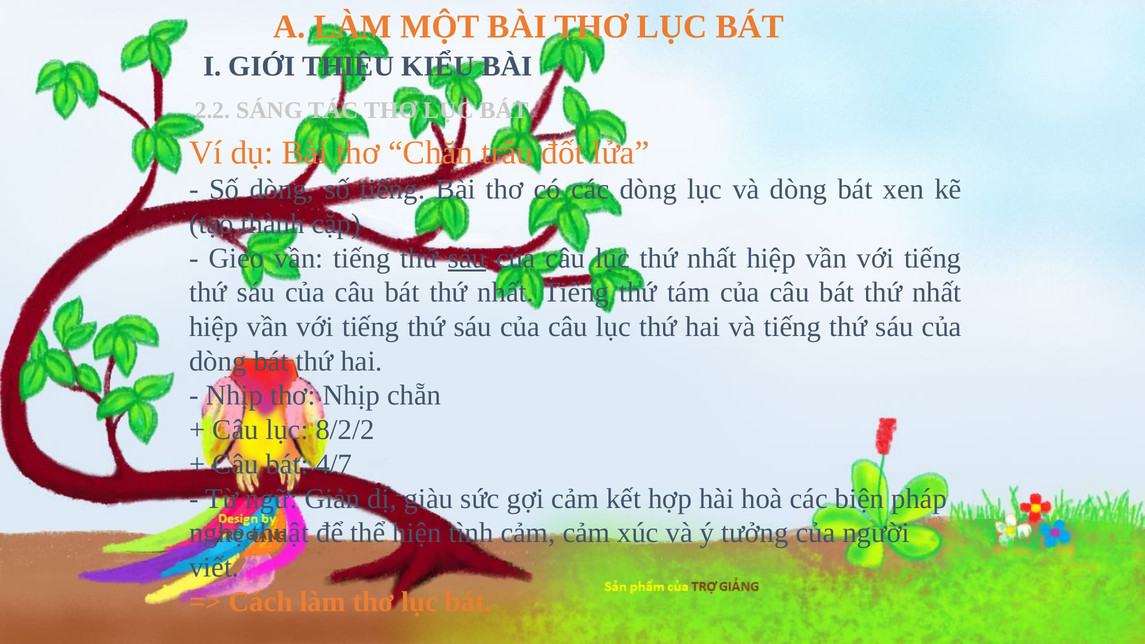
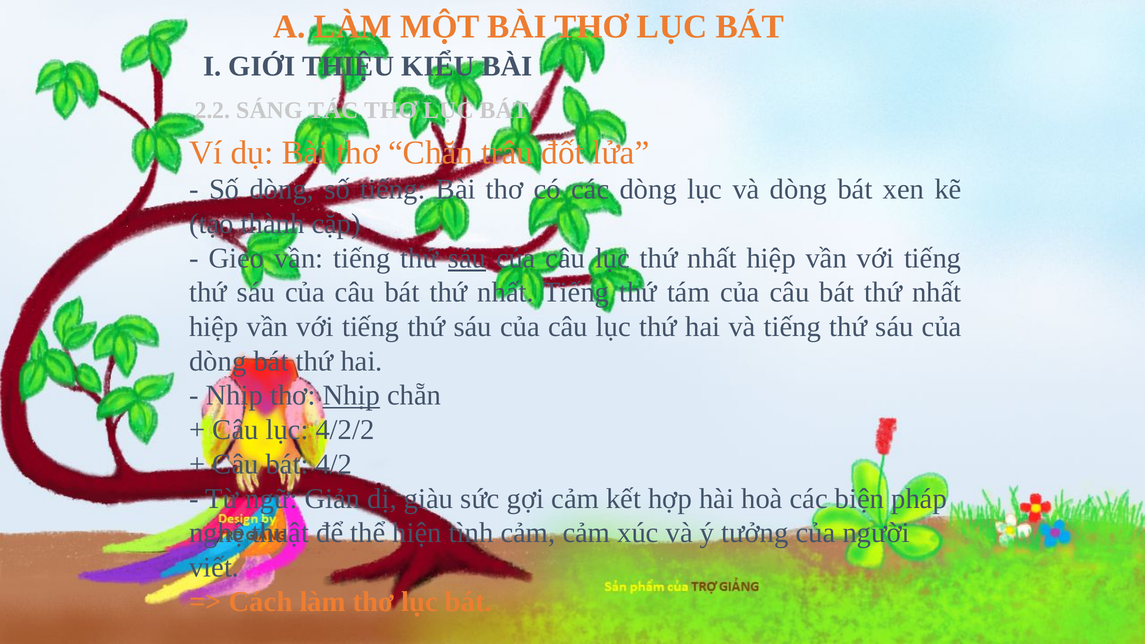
Nhịp at (351, 396) underline: none -> present
8/2/2: 8/2/2 -> 4/2/2
4/7: 4/7 -> 4/2
